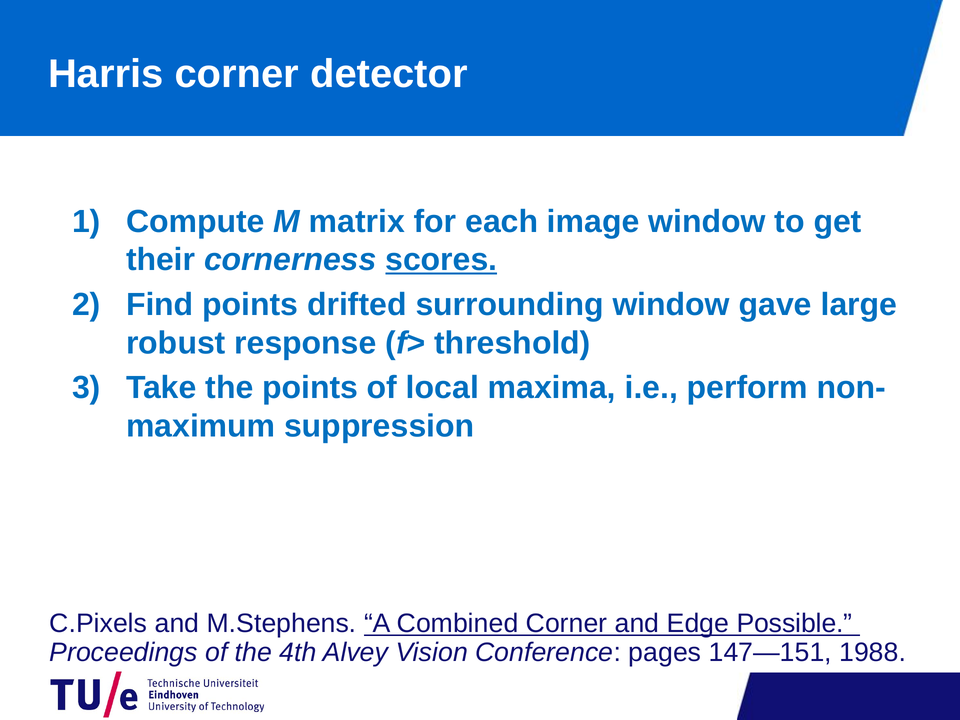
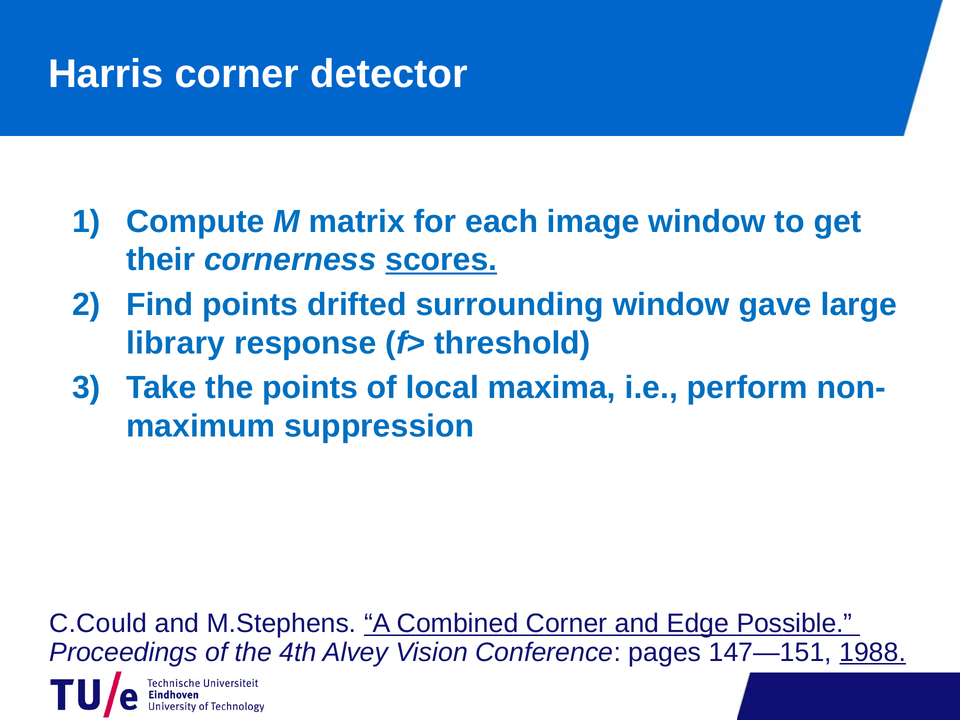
robust: robust -> library
C.Pixels: C.Pixels -> C.Could
1988 underline: none -> present
